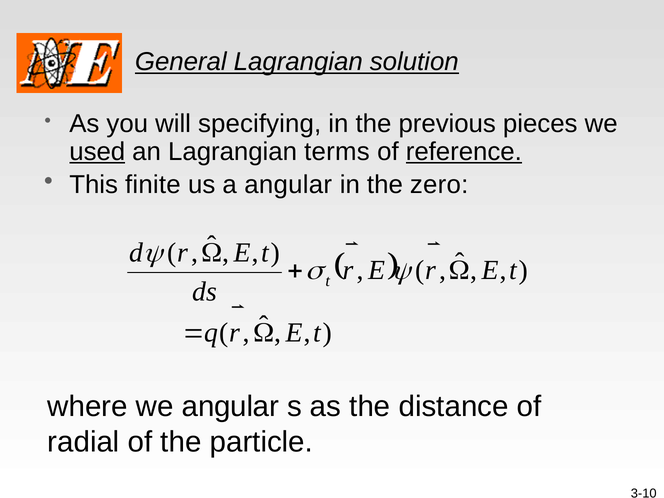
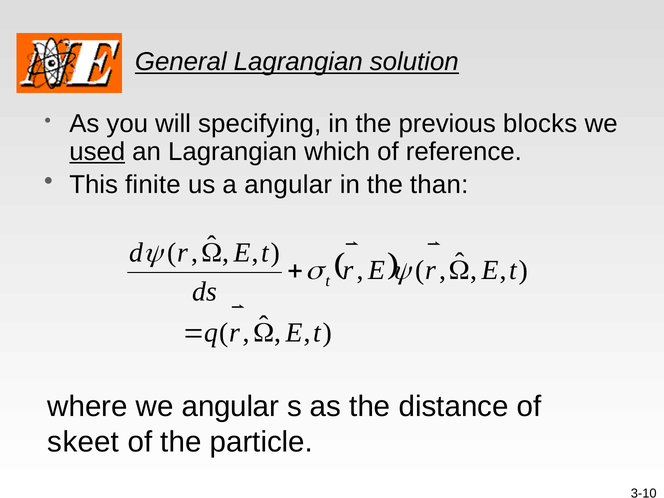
pieces: pieces -> blocks
terms: terms -> which
reference underline: present -> none
zero: zero -> than
radial: radial -> skeet
